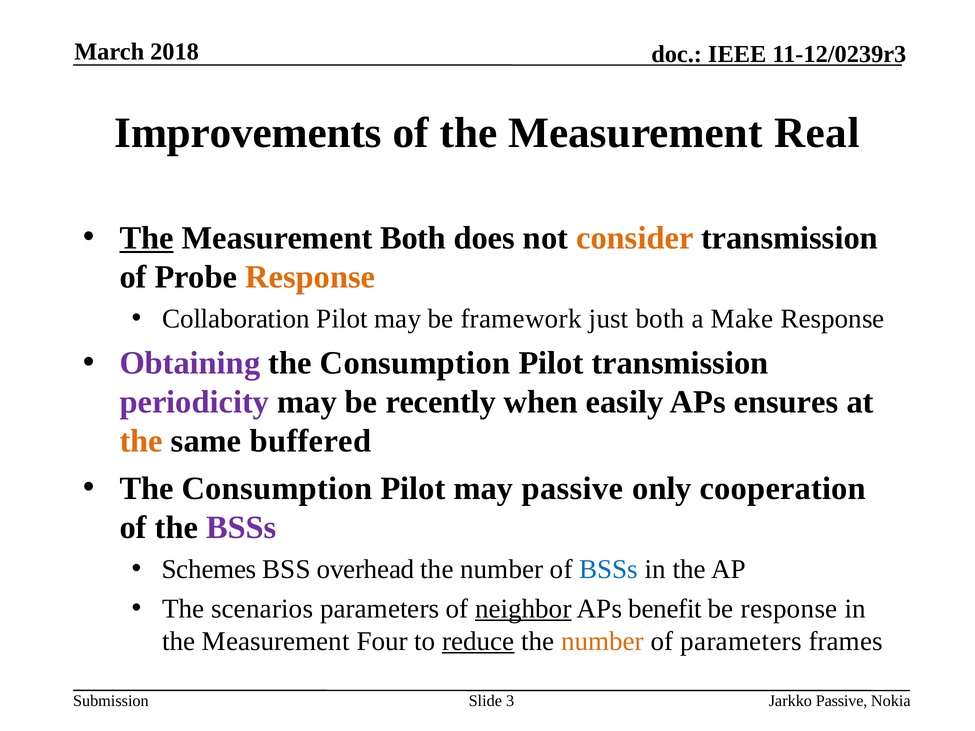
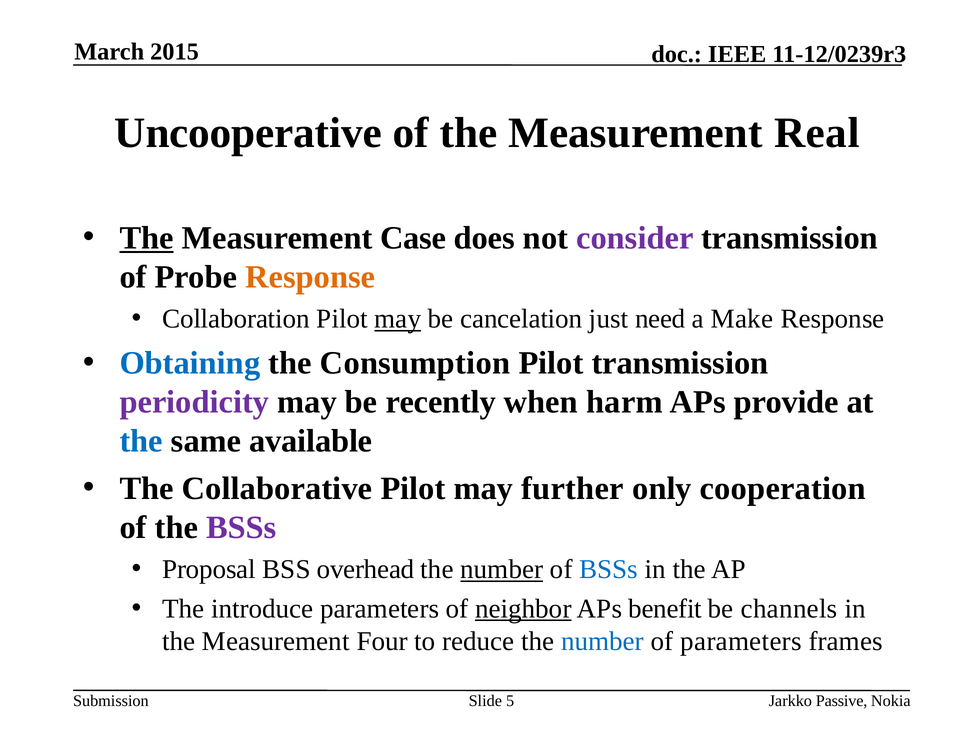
2018: 2018 -> 2015
Improvements: Improvements -> Uncooperative
Measurement Both: Both -> Case
consider colour: orange -> purple
may at (398, 319) underline: none -> present
framework: framework -> cancelation
just both: both -> need
Obtaining colour: purple -> blue
easily: easily -> harm
ensures: ensures -> provide
the at (141, 441) colour: orange -> blue
buffered: buffered -> available
Consumption at (277, 488): Consumption -> Collaborative
may passive: passive -> further
Schemes: Schemes -> Proposal
number at (502, 570) underline: none -> present
scenarios: scenarios -> introduce
be response: response -> channels
reduce underline: present -> none
number at (603, 641) colour: orange -> blue
3: 3 -> 5
